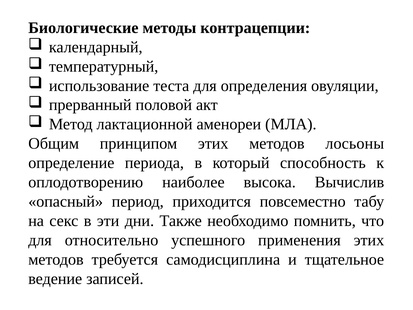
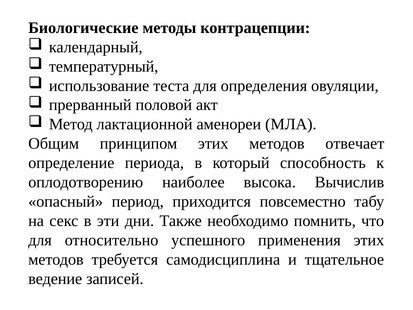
лосьоны: лосьоны -> отвечает
